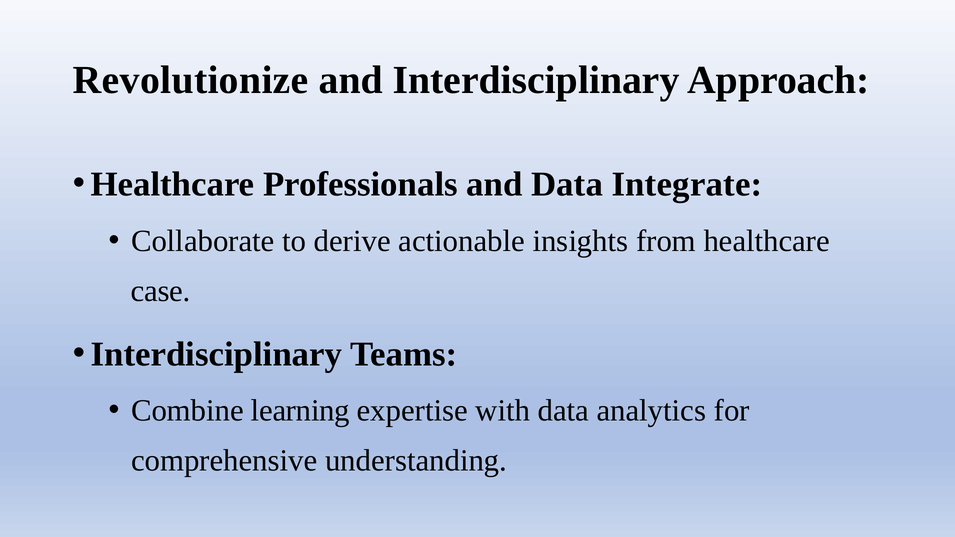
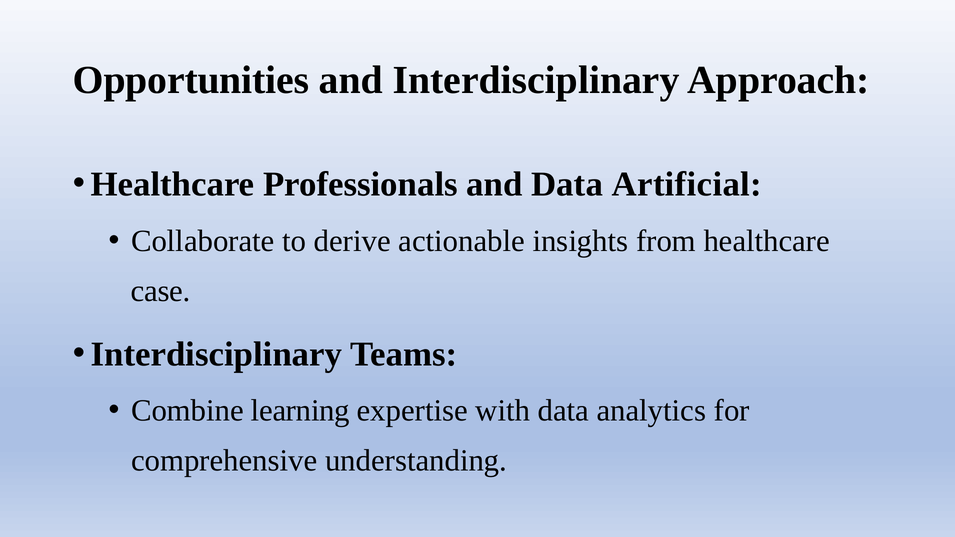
Revolutionize: Revolutionize -> Opportunities
Integrate: Integrate -> Artificial
